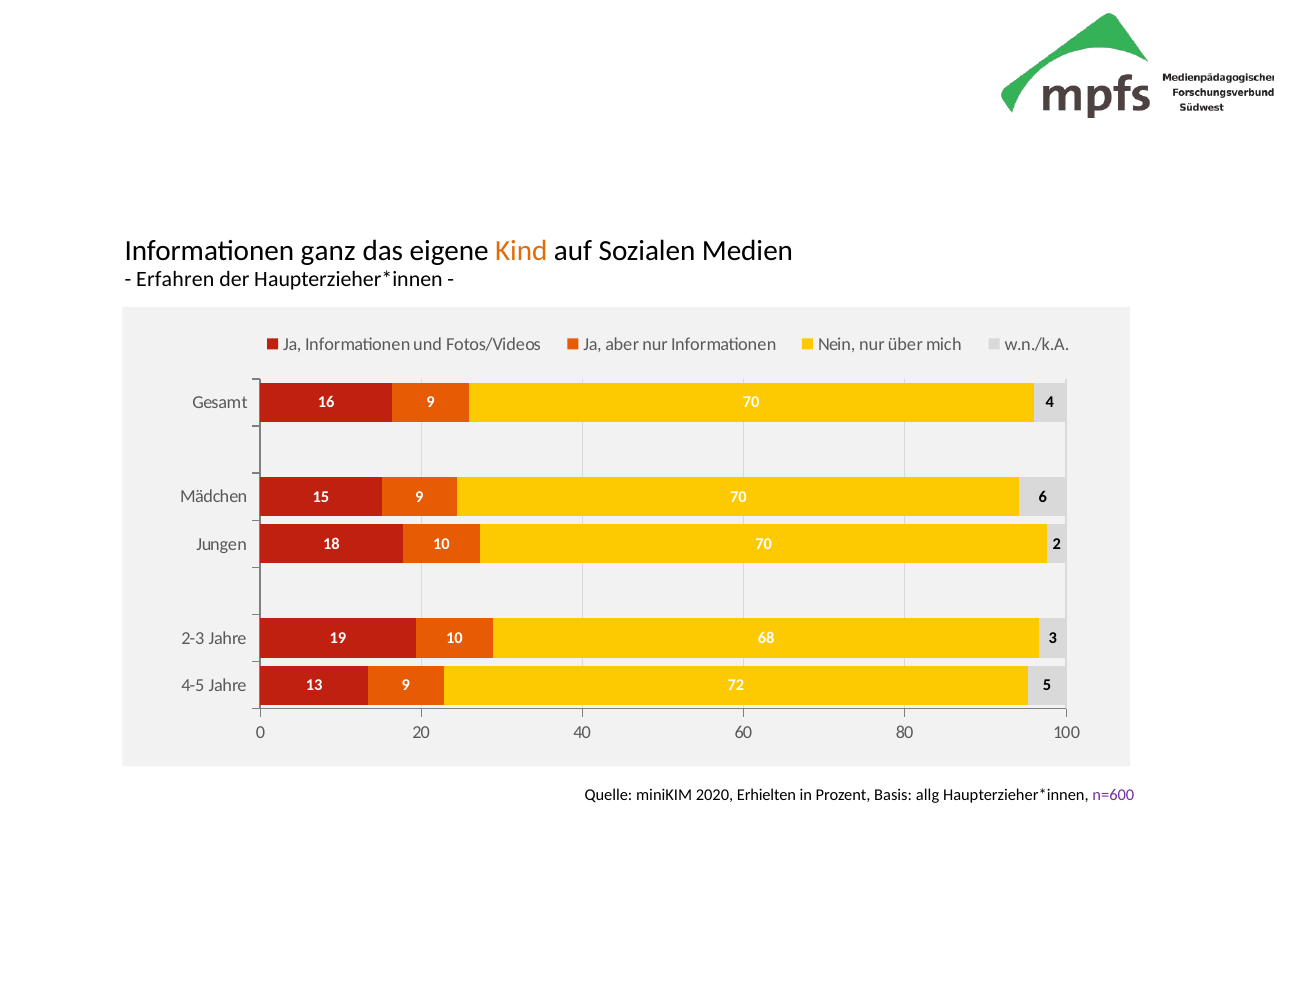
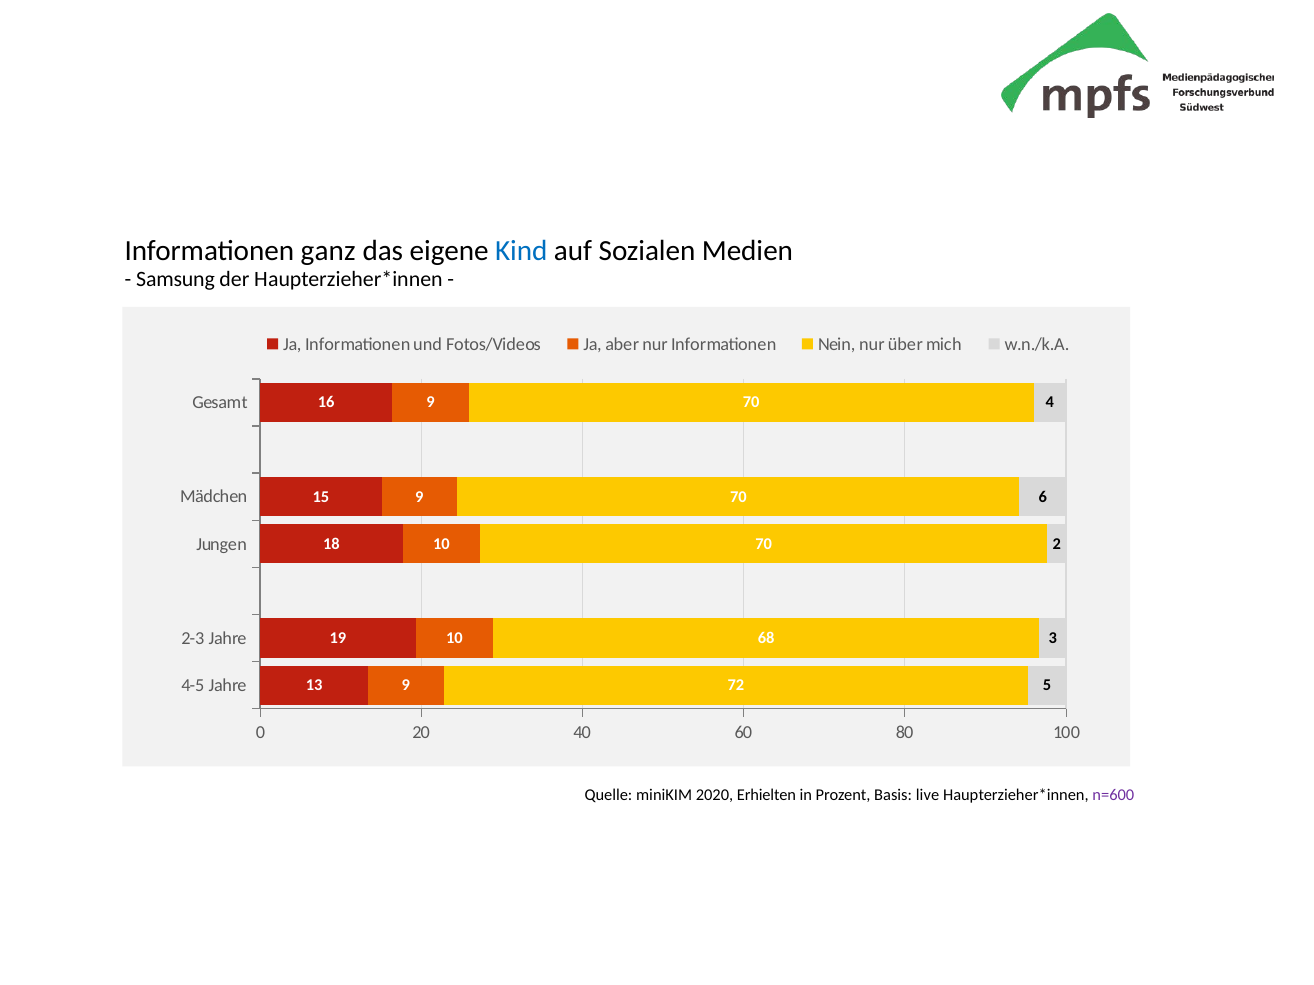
Kind colour: orange -> blue
Erfahren: Erfahren -> Samsung
allg: allg -> live
